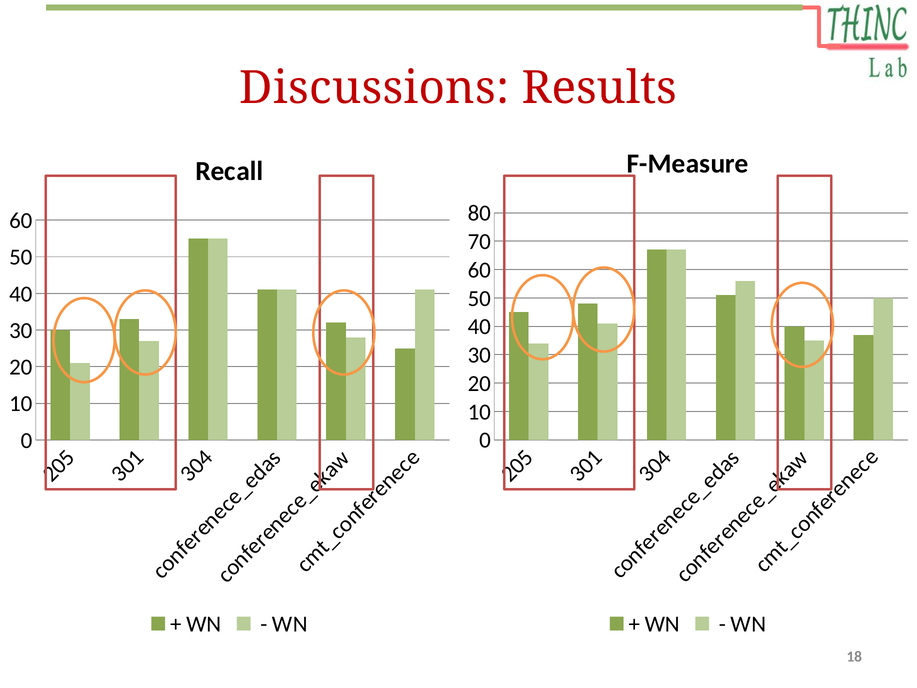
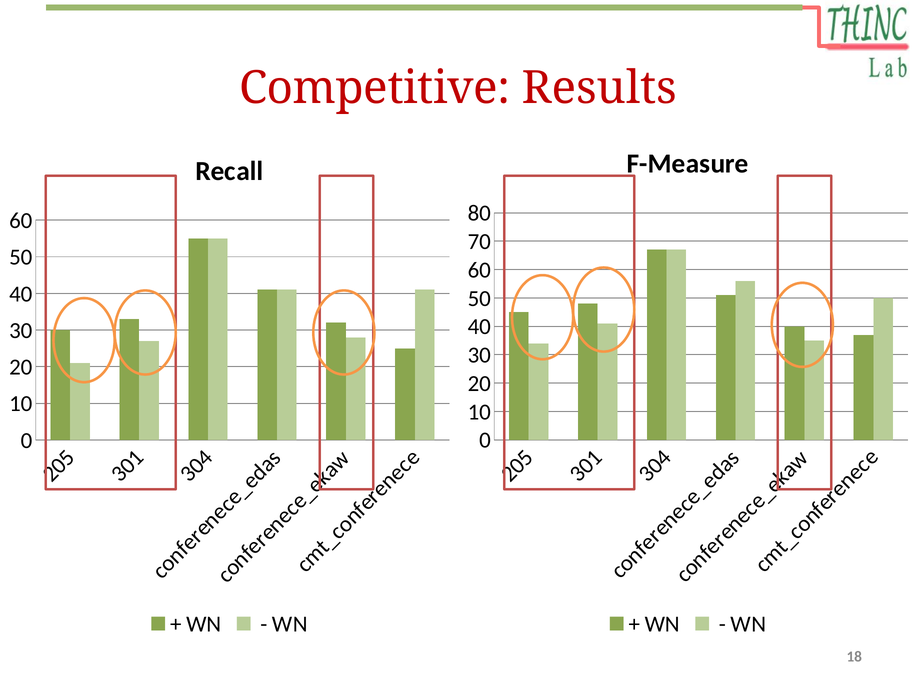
Discussions: Discussions -> Competitive
